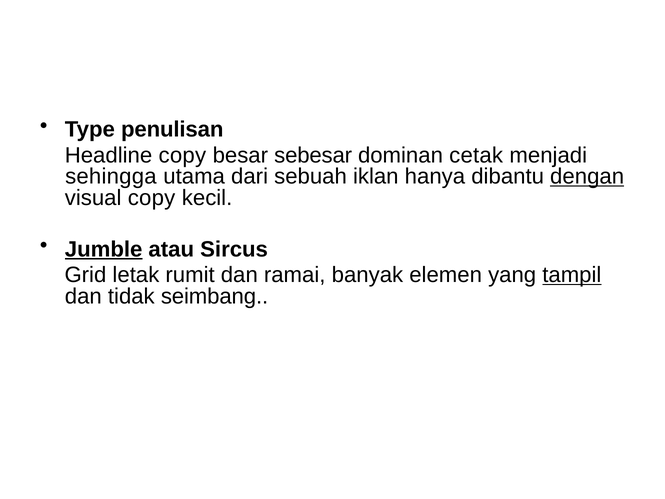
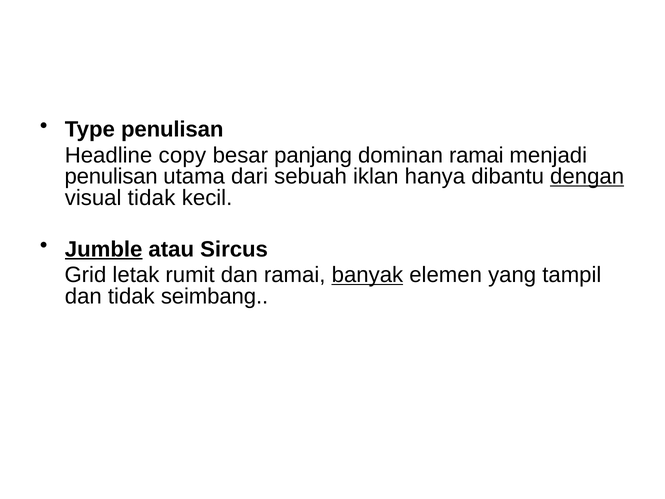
sebesar: sebesar -> panjang
dominan cetak: cetak -> ramai
sehingga at (111, 176): sehingga -> penulisan
visual copy: copy -> tidak
banyak underline: none -> present
tampil underline: present -> none
